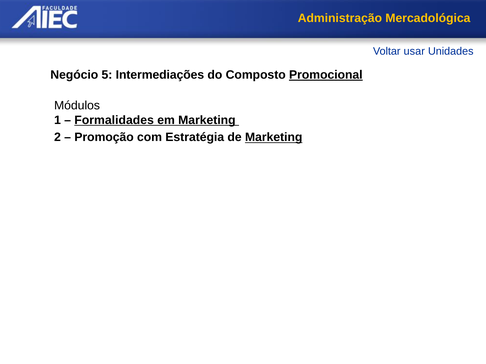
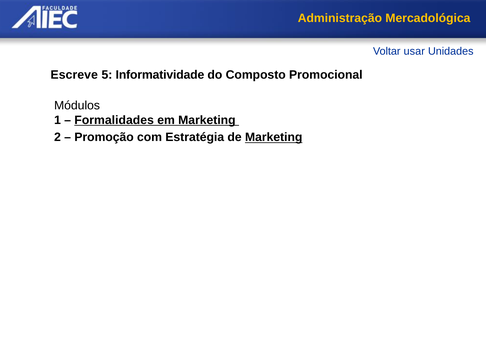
Negócio: Negócio -> Escreve
Intermediações: Intermediações -> Informatividade
Promocional underline: present -> none
